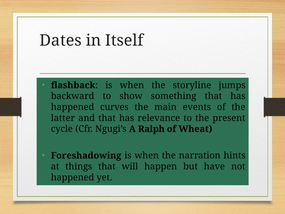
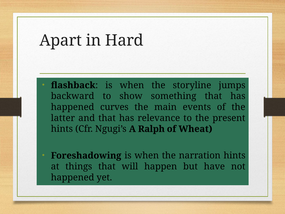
Dates: Dates -> Apart
Itself: Itself -> Hard
cycle at (62, 129): cycle -> hints
